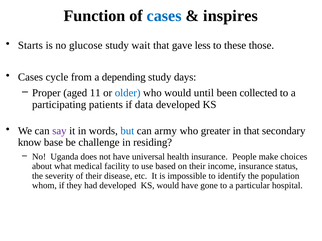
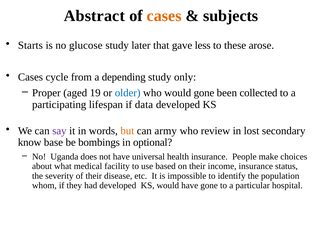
Function: Function -> Abstract
cases at (164, 16) colour: blue -> orange
inspires: inspires -> subjects
wait: wait -> later
those: those -> arose
days: days -> only
11: 11 -> 19
would until: until -> gone
patients: patients -> lifespan
but colour: blue -> orange
greater: greater -> review
in that: that -> lost
challenge: challenge -> bombings
residing: residing -> optional
